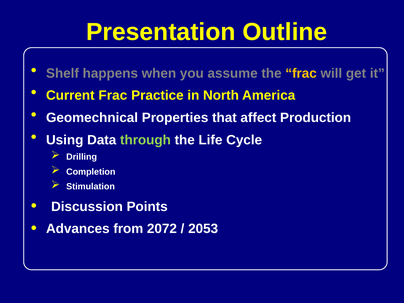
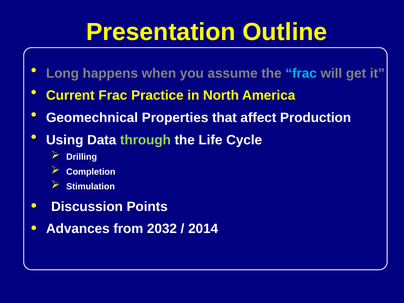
Shelf: Shelf -> Long
frac at (301, 73) colour: yellow -> light blue
2072: 2072 -> 2032
2053: 2053 -> 2014
